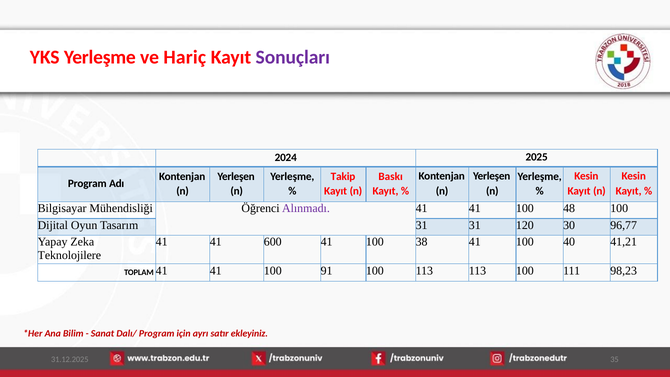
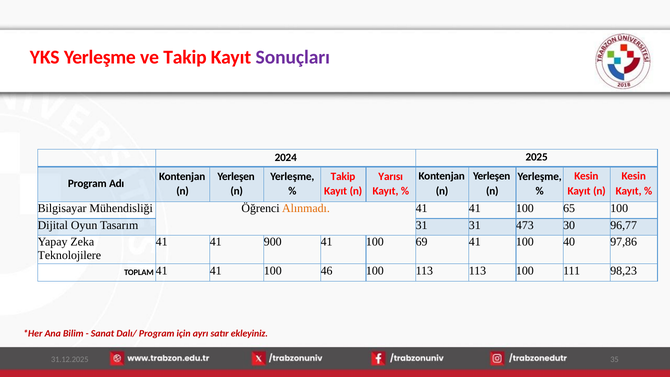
ve Hariç: Hariç -> Takip
Baskı: Baskı -> Yarısı
Alınmadı colour: purple -> orange
48: 48 -> 65
120: 120 -> 473
600: 600 -> 900
38: 38 -> 69
41,21: 41,21 -> 97,86
91: 91 -> 46
